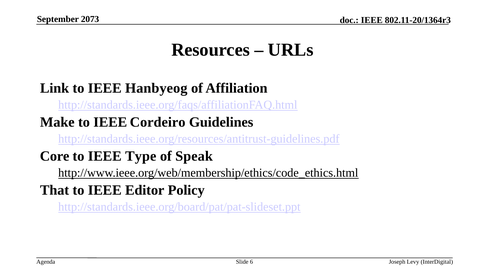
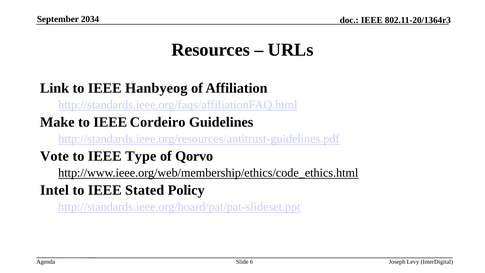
2073: 2073 -> 2034
Core: Core -> Vote
Speak: Speak -> Qorvo
That: That -> Intel
Editor: Editor -> Stated
